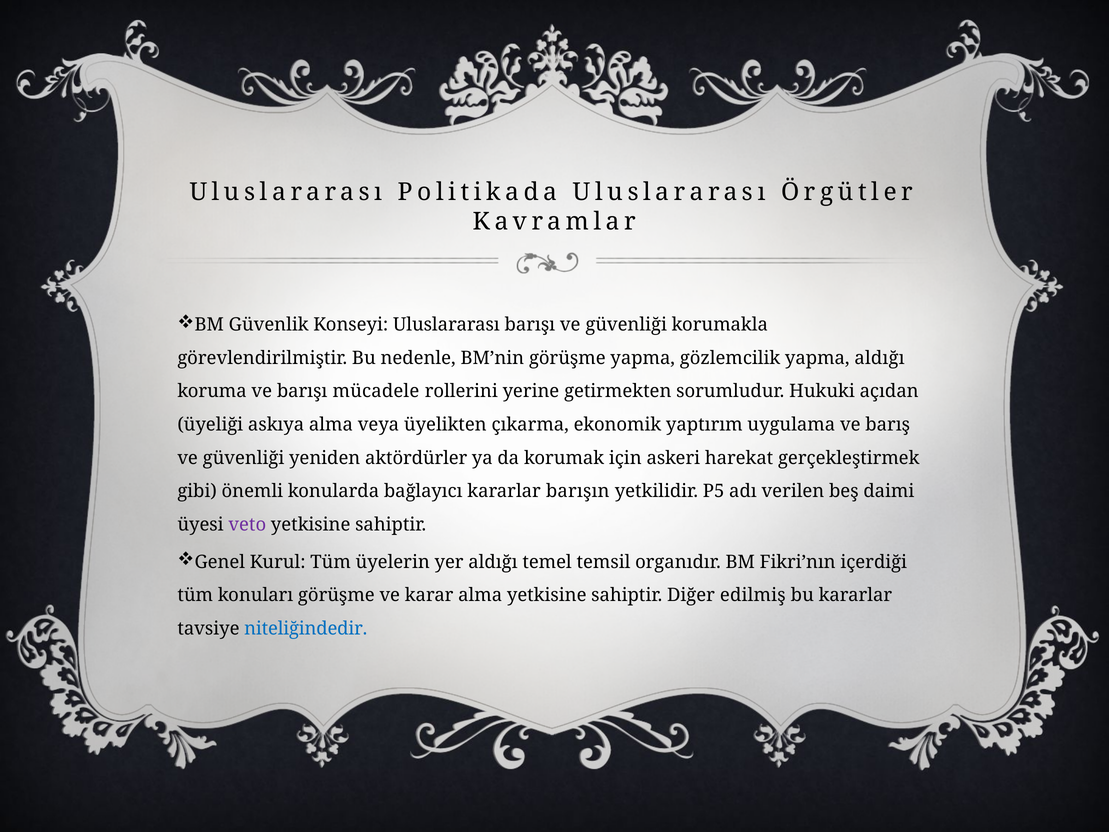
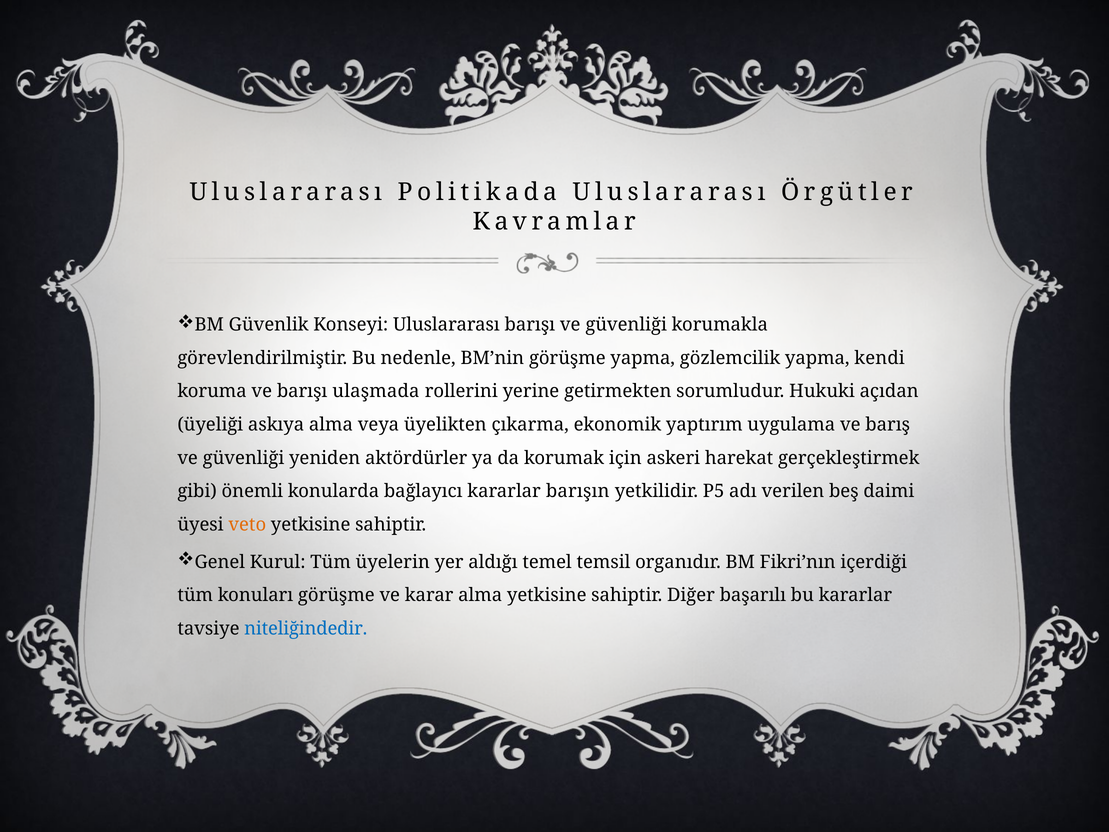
yapma aldığı: aldığı -> kendi
mücadele: mücadele -> ulaşmada
veto colour: purple -> orange
edilmiş: edilmiş -> başarılı
